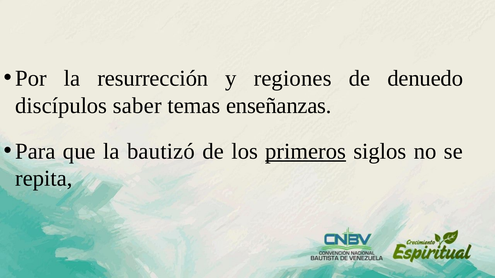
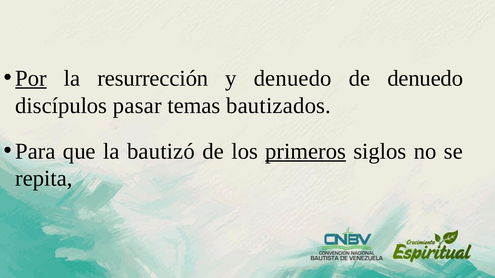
Por underline: none -> present
y regiones: regiones -> denuedo
saber: saber -> pasar
enseñanzas: enseñanzas -> bautizados
